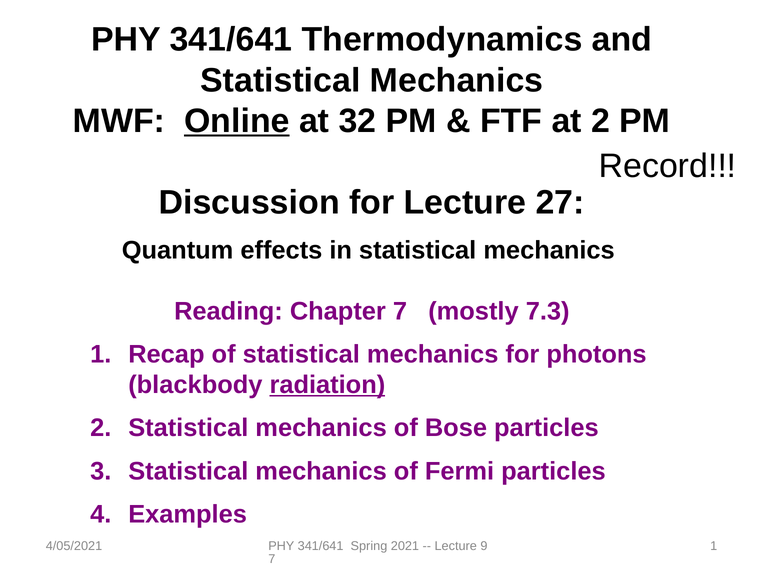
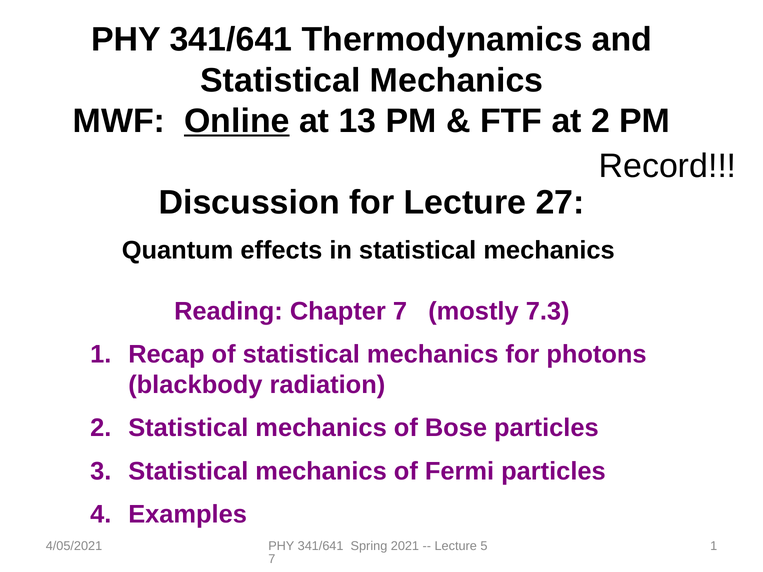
32: 32 -> 13
radiation underline: present -> none
9: 9 -> 5
